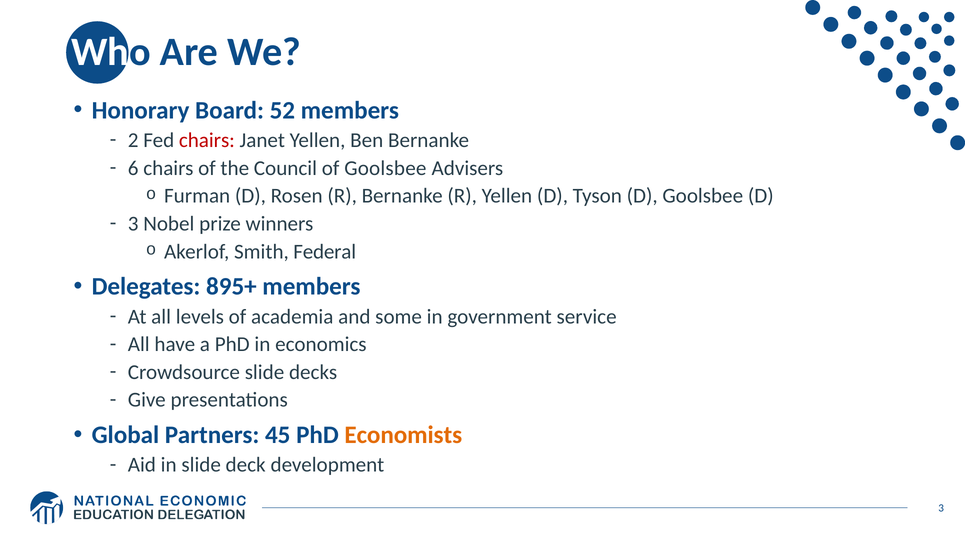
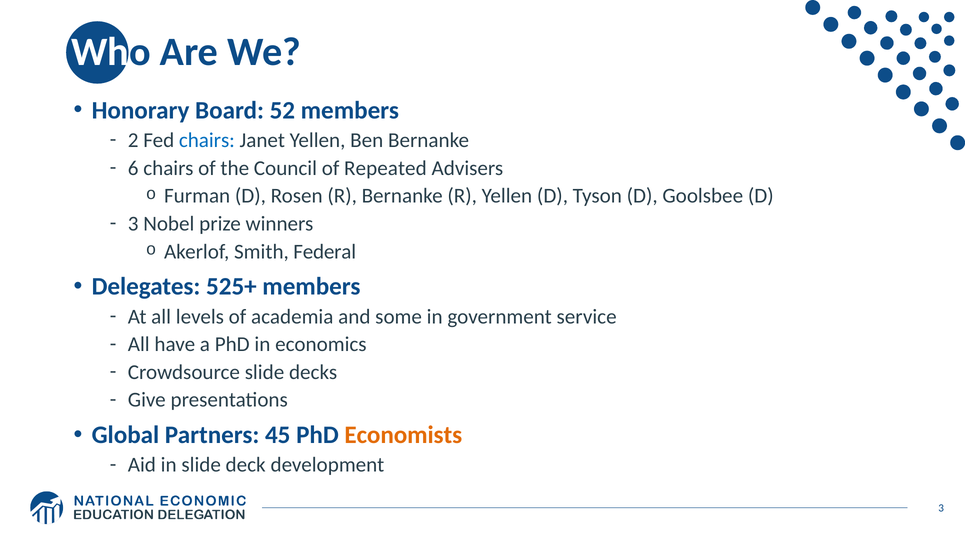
chairs at (207, 140) colour: red -> blue
of Goolsbee: Goolsbee -> Repeated
895+: 895+ -> 525+
